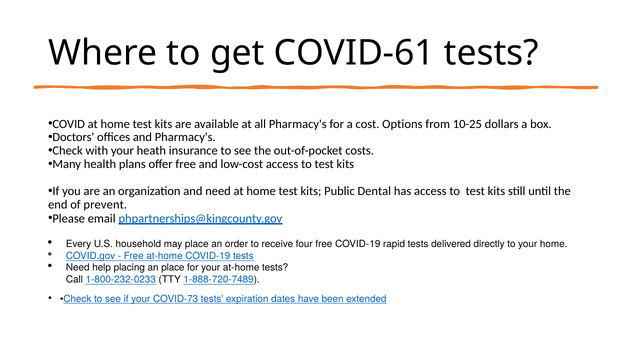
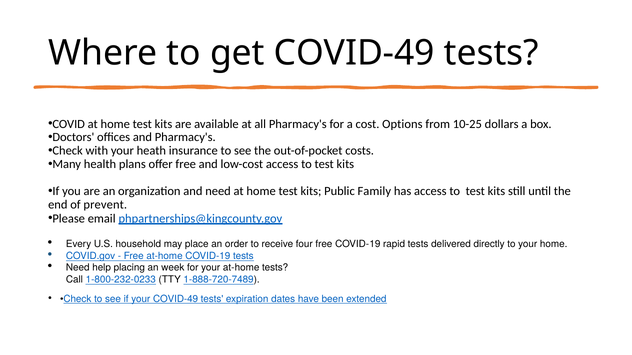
get COVID-61: COVID-61 -> COVID-49
Dental: Dental -> Family
an place: place -> week
your COVID-73: COVID-73 -> COVID-49
